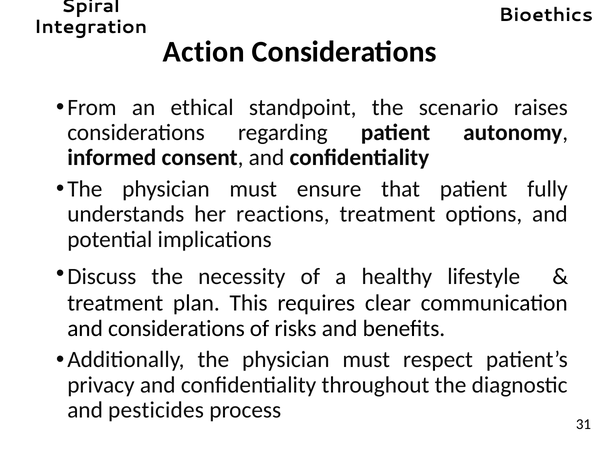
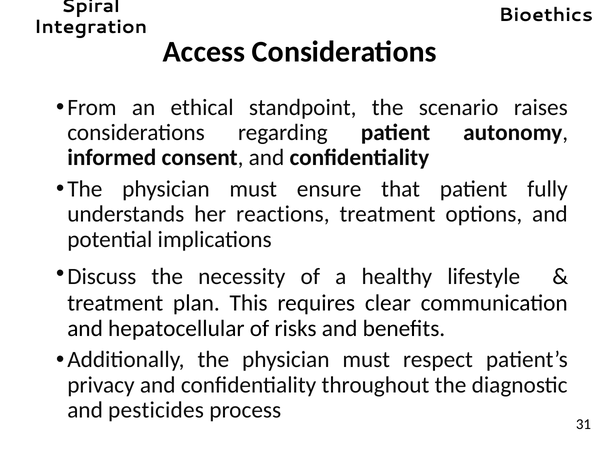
Action: Action -> Access
and considerations: considerations -> hepatocellular
